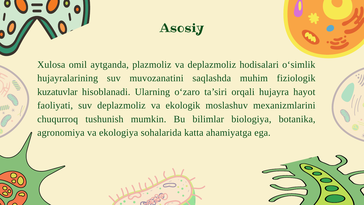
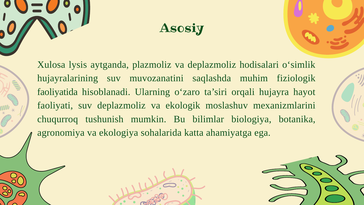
omil: omil -> lysis
kuzatuvlar: kuzatuvlar -> faoliyatida
